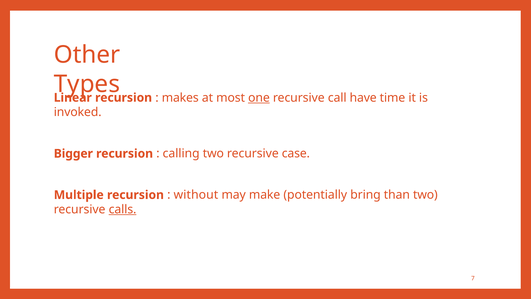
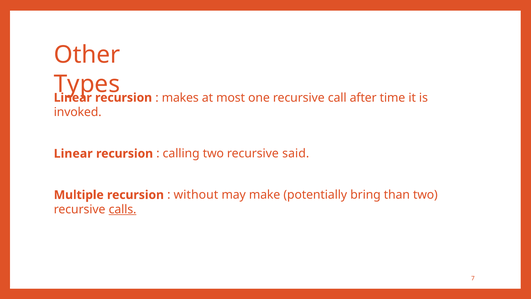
one underline: present -> none
have: have -> after
Bigger at (73, 153): Bigger -> Linear
case: case -> said
